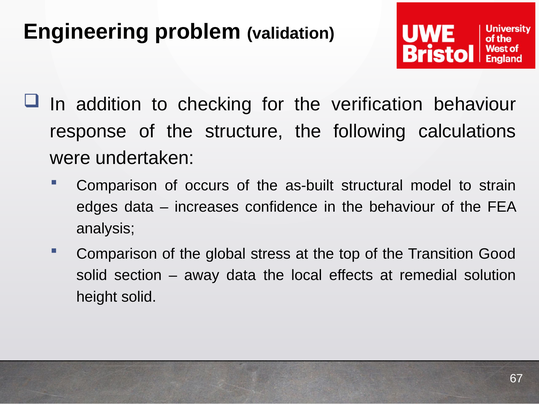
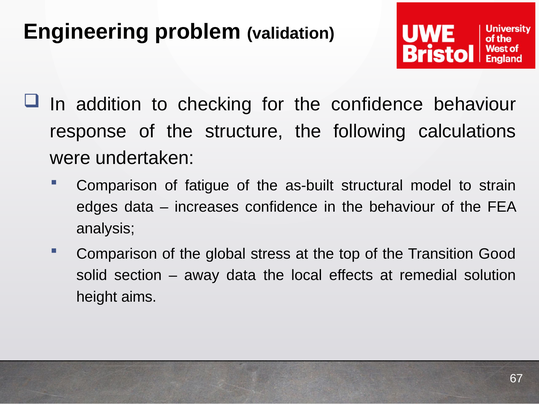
the verification: verification -> confidence
occurs: occurs -> fatigue
height solid: solid -> aims
